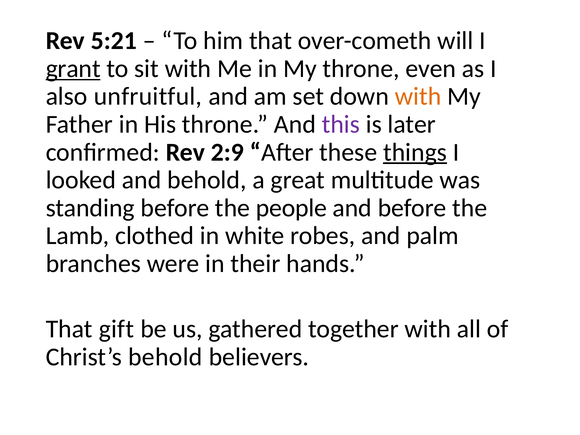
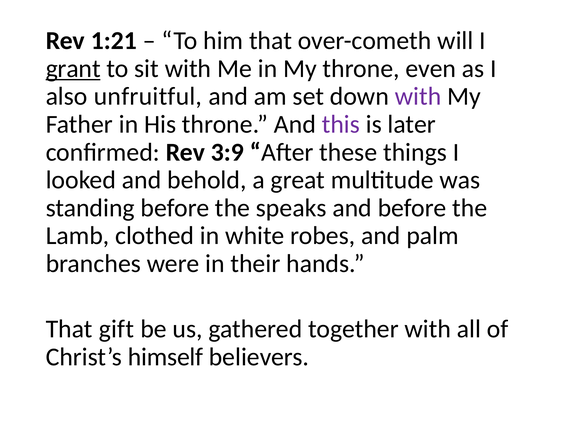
5:21: 5:21 -> 1:21
with at (418, 96) colour: orange -> purple
2:9: 2:9 -> 3:9
things underline: present -> none
people: people -> speaks
Christ’s behold: behold -> himself
